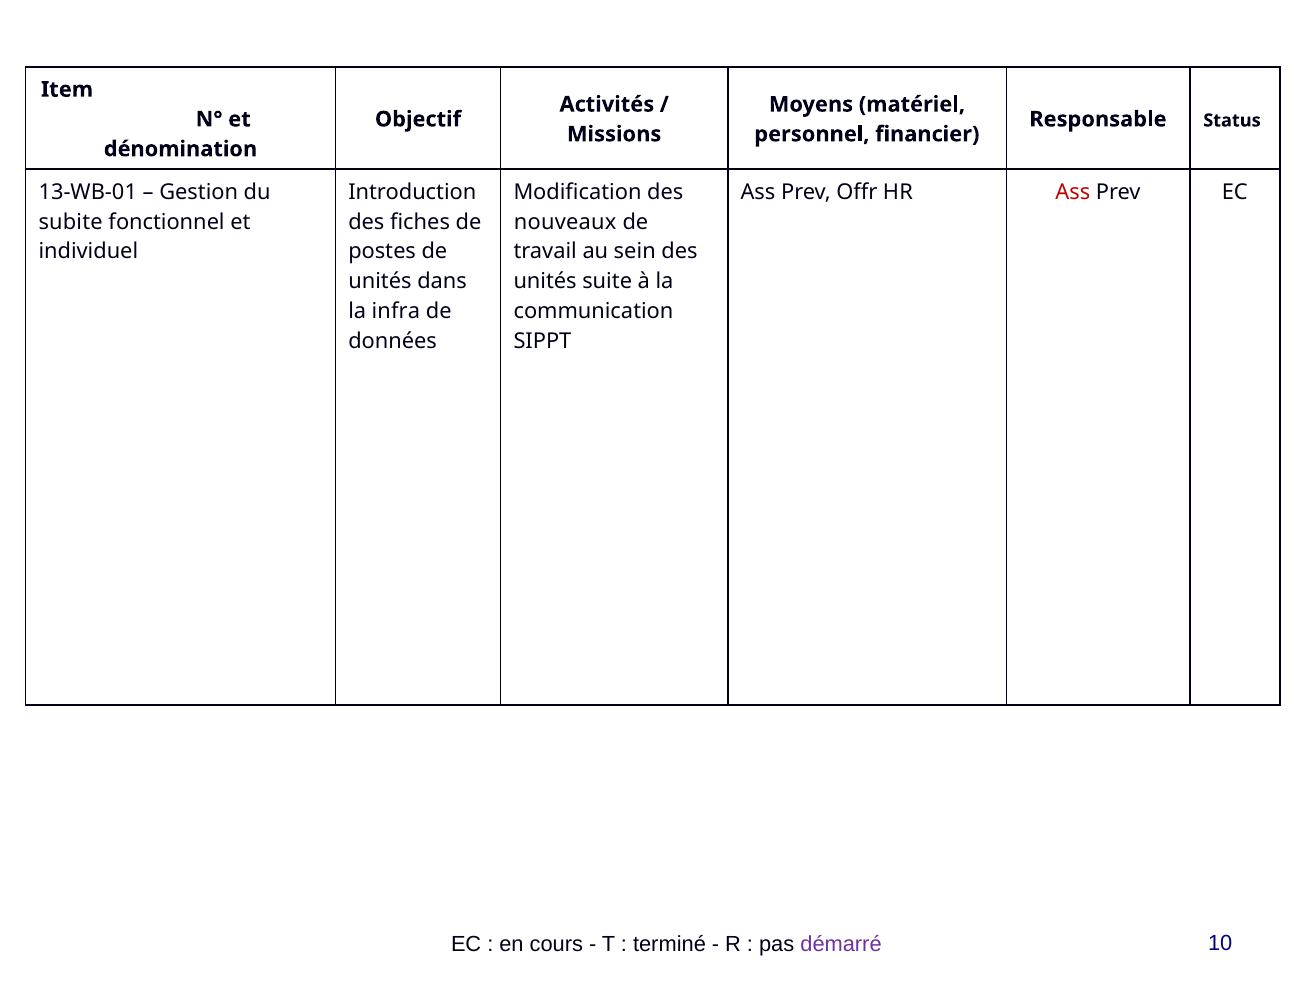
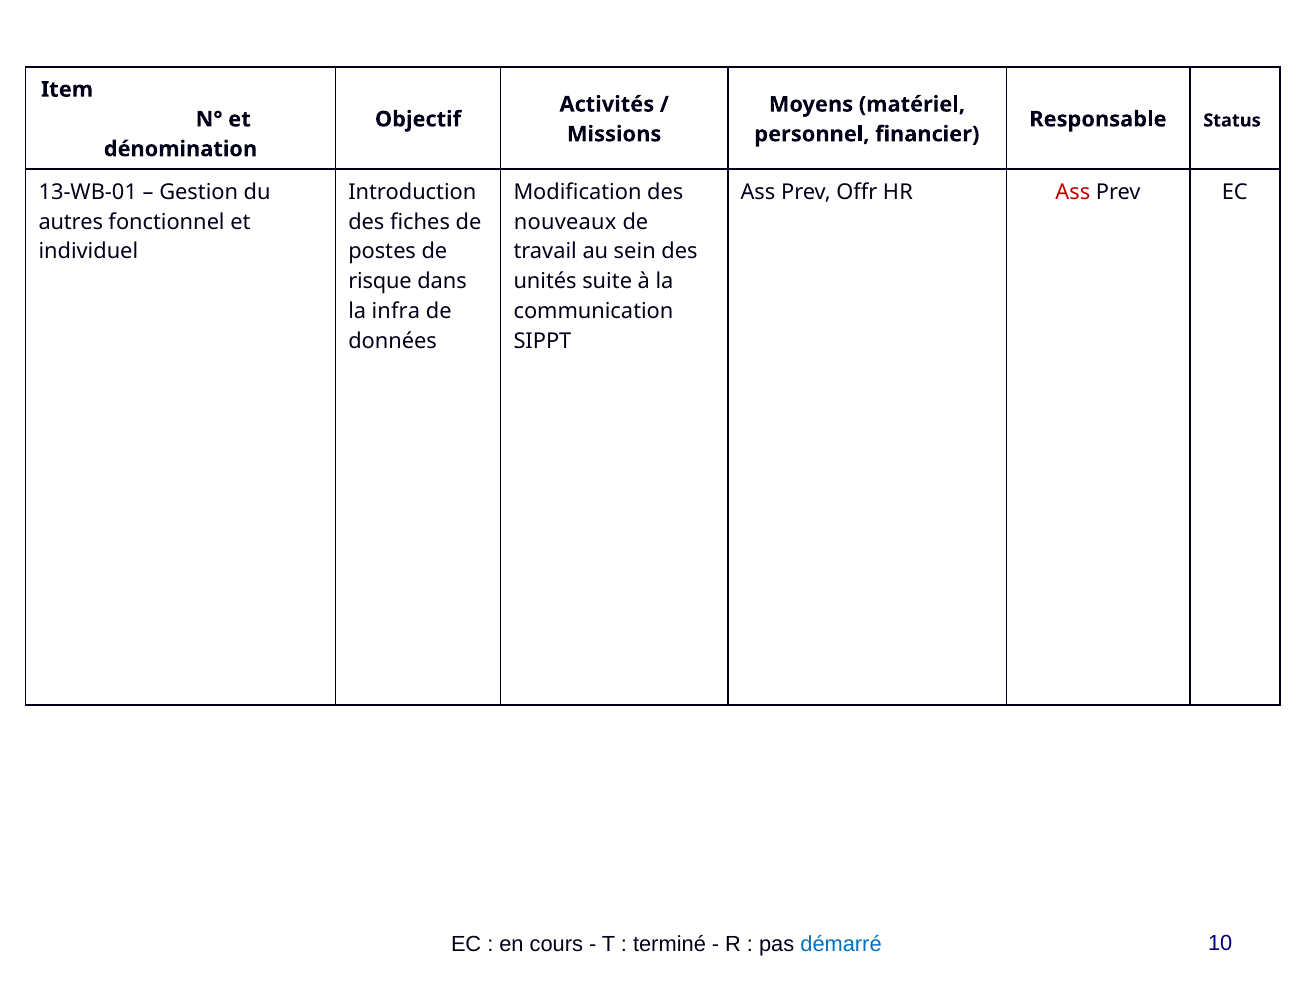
subite: subite -> autres
unités at (380, 281): unités -> risque
démarré colour: purple -> blue
